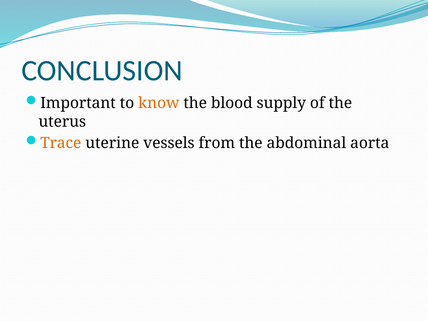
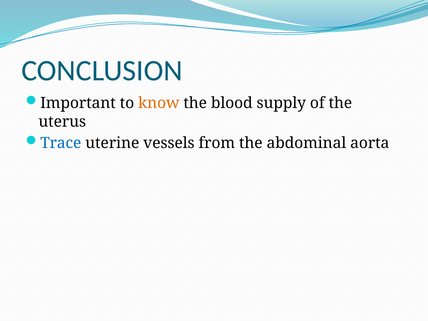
Trace colour: orange -> blue
